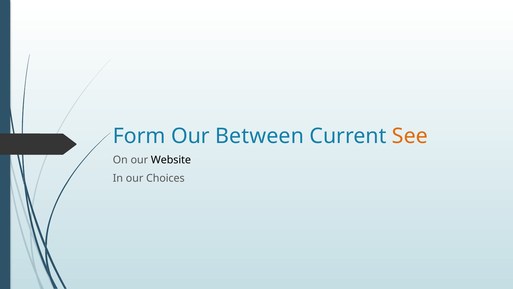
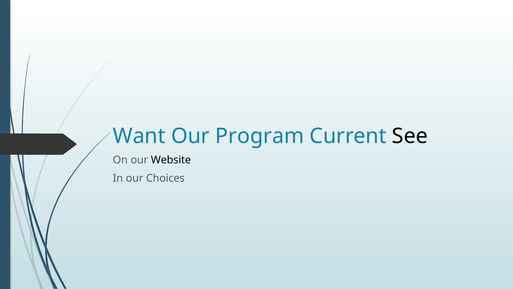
Form: Form -> Want
Between: Between -> Program
See colour: orange -> black
